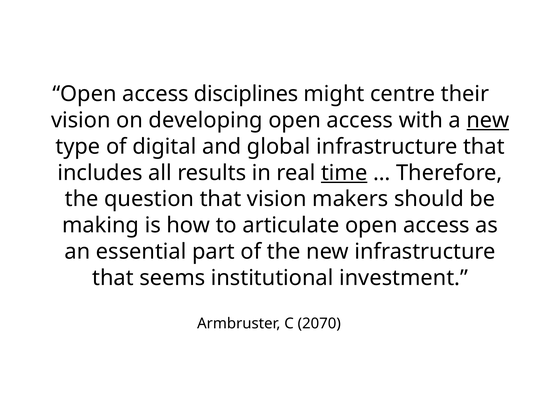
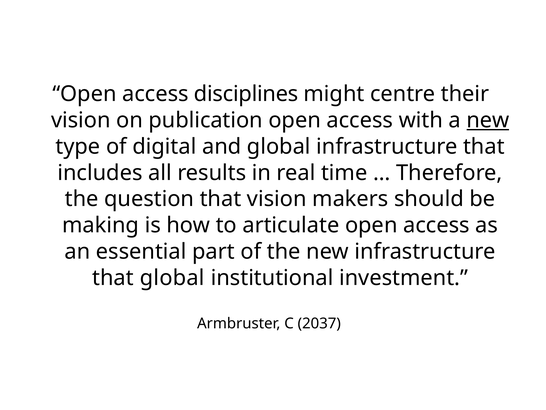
developing: developing -> publication
time underline: present -> none
that seems: seems -> global
2070: 2070 -> 2037
